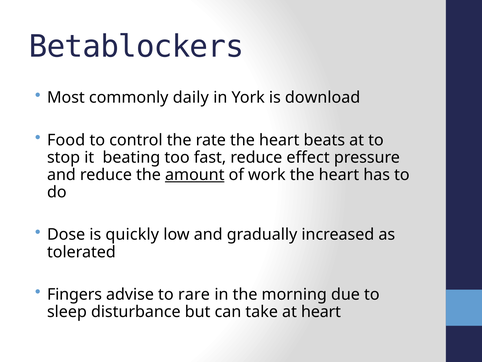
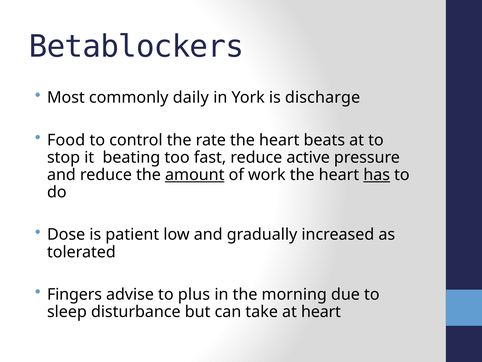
download: download -> discharge
effect: effect -> active
has underline: none -> present
quickly: quickly -> patient
rare: rare -> plus
